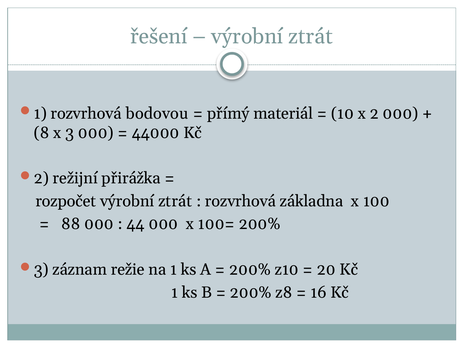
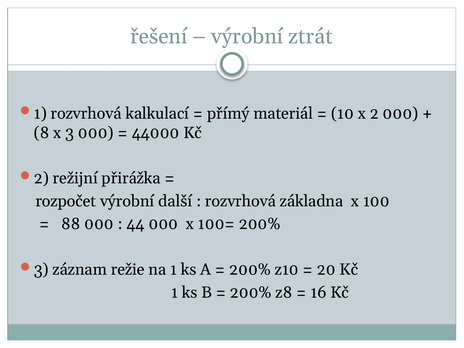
bodovou: bodovou -> kalkulací
rozpočet výrobní ztrát: ztrát -> další
